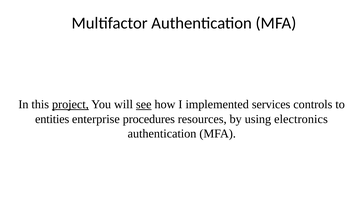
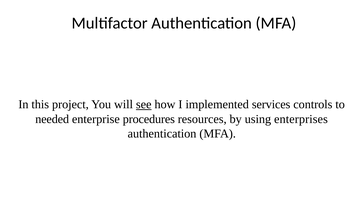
project underline: present -> none
entities: entities -> needed
electronics: electronics -> enterprises
